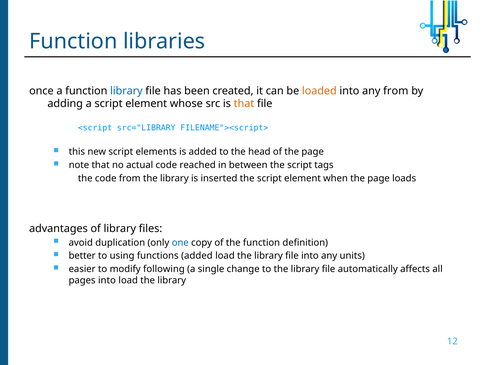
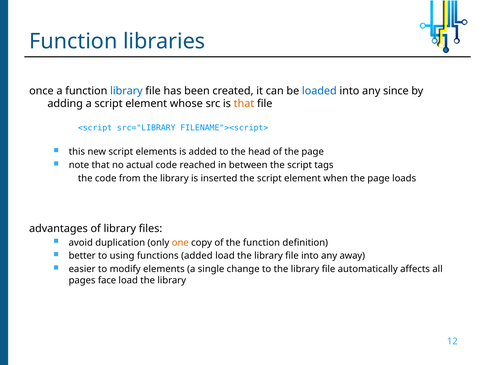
loaded colour: orange -> blue
any from: from -> since
one colour: blue -> orange
units: units -> away
modify following: following -> elements
pages into: into -> face
